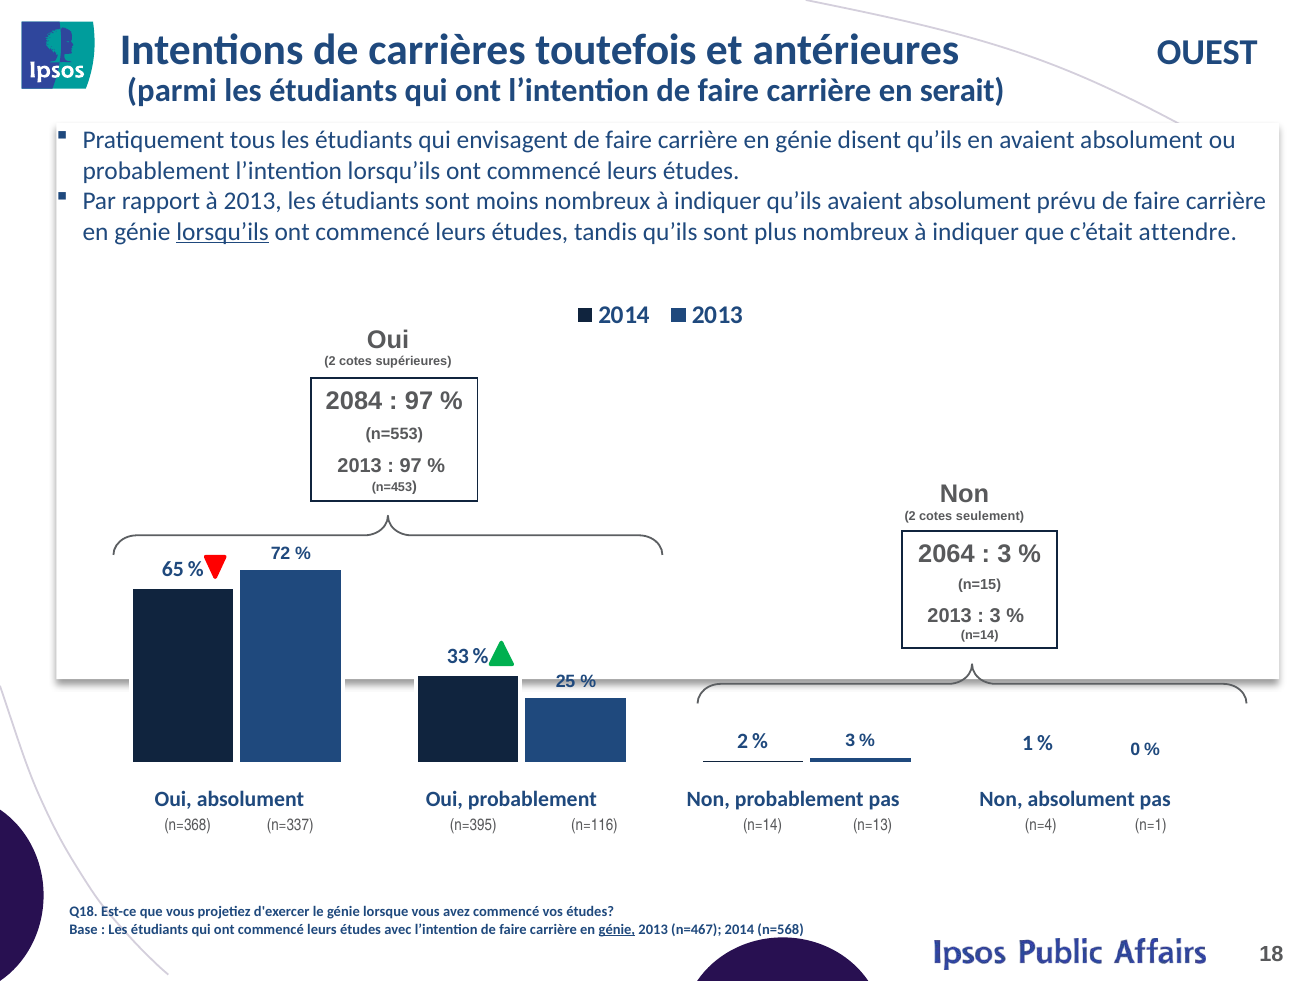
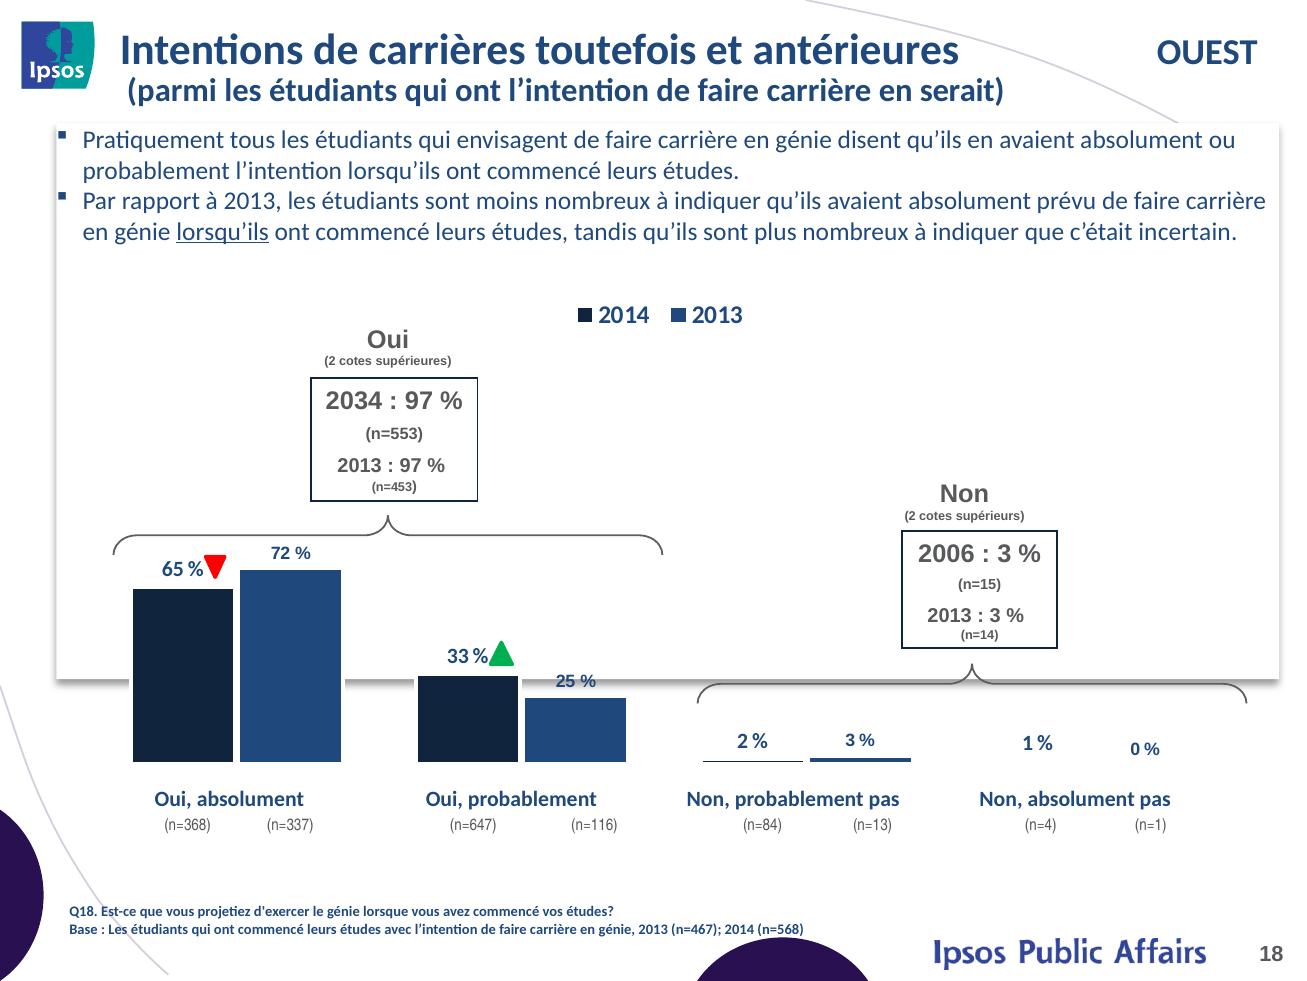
attendre: attendre -> incertain
2084: 2084 -> 2034
seulement: seulement -> supérieurs
2064: 2064 -> 2006
n=395: n=395 -> n=647
n=14 at (763, 824): n=14 -> n=84
génie at (617, 929) underline: present -> none
